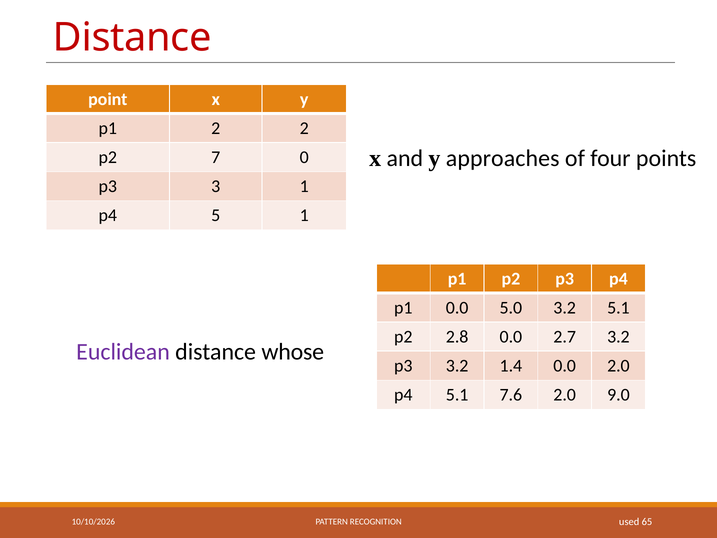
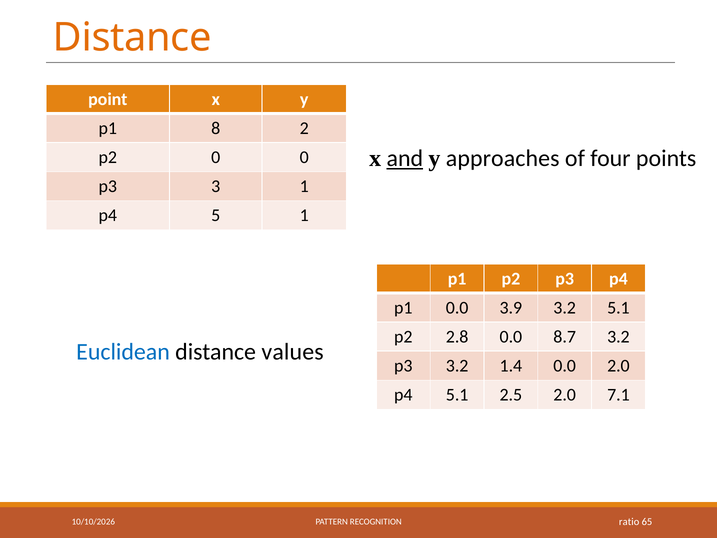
Distance at (132, 38) colour: red -> orange
p1 2: 2 -> 8
and underline: none -> present
p2 7: 7 -> 0
5.0: 5.0 -> 3.9
2.7: 2.7 -> 8.7
Euclidean colour: purple -> blue
whose: whose -> values
7.6: 7.6 -> 2.5
9.0: 9.0 -> 7.1
used: used -> ratio
